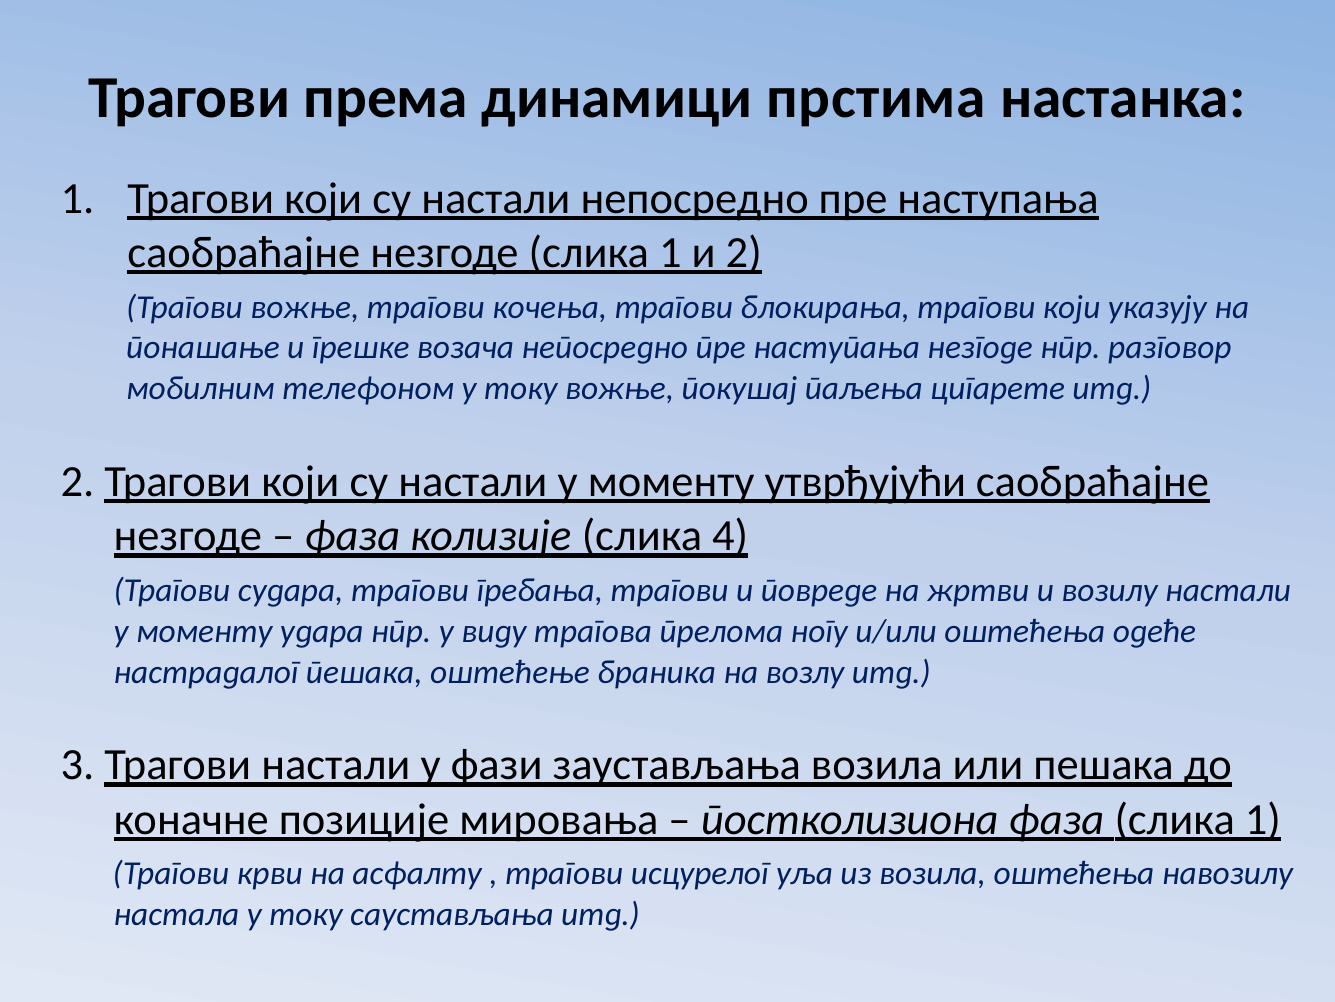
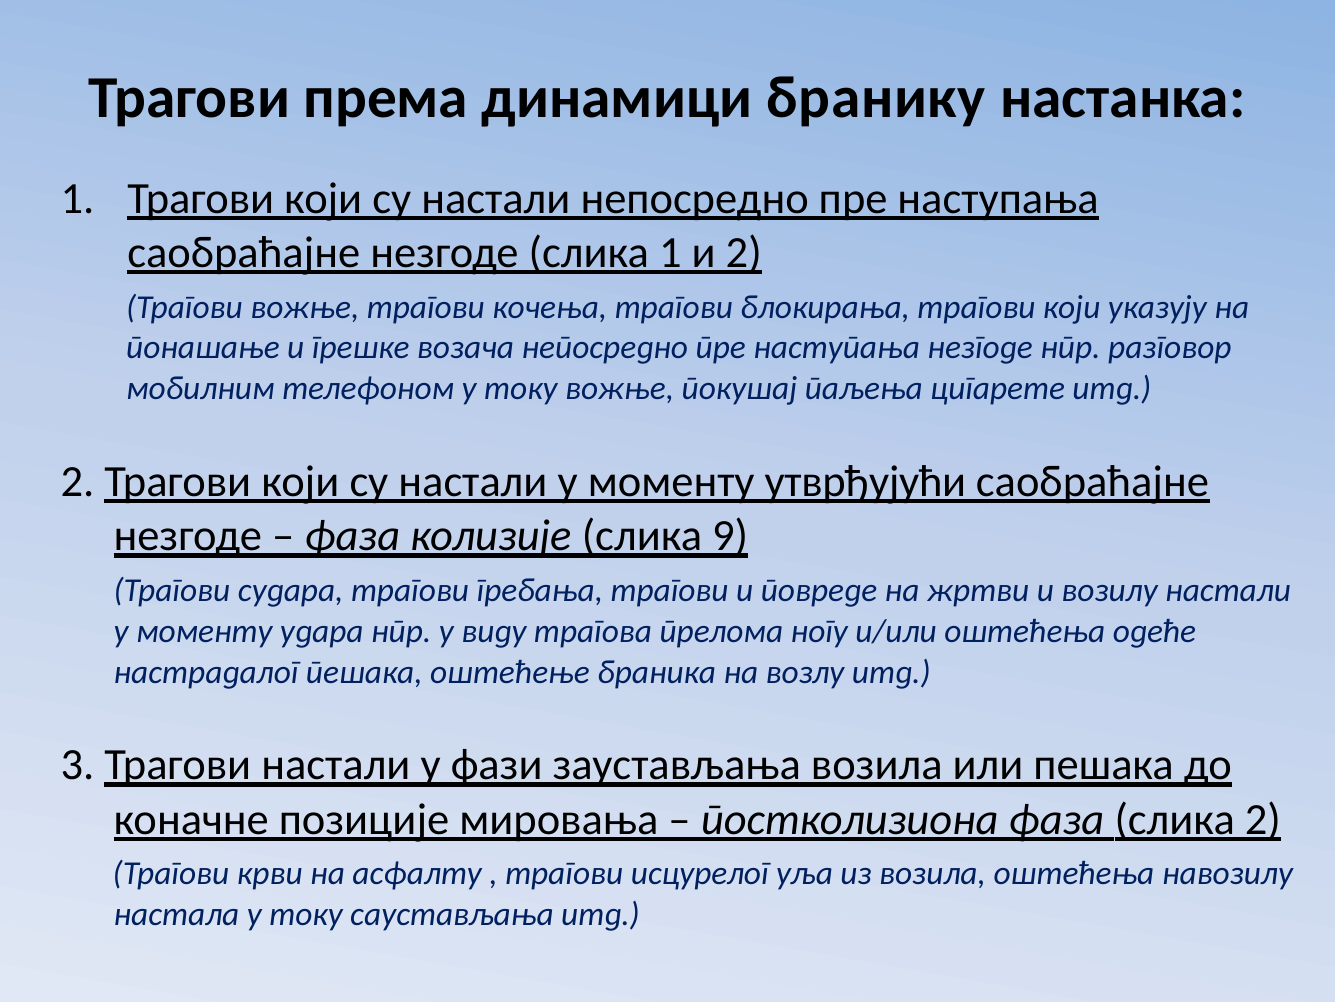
прстима: прстима -> бранику
4: 4 -> 9
фаза слика 1: 1 -> 2
